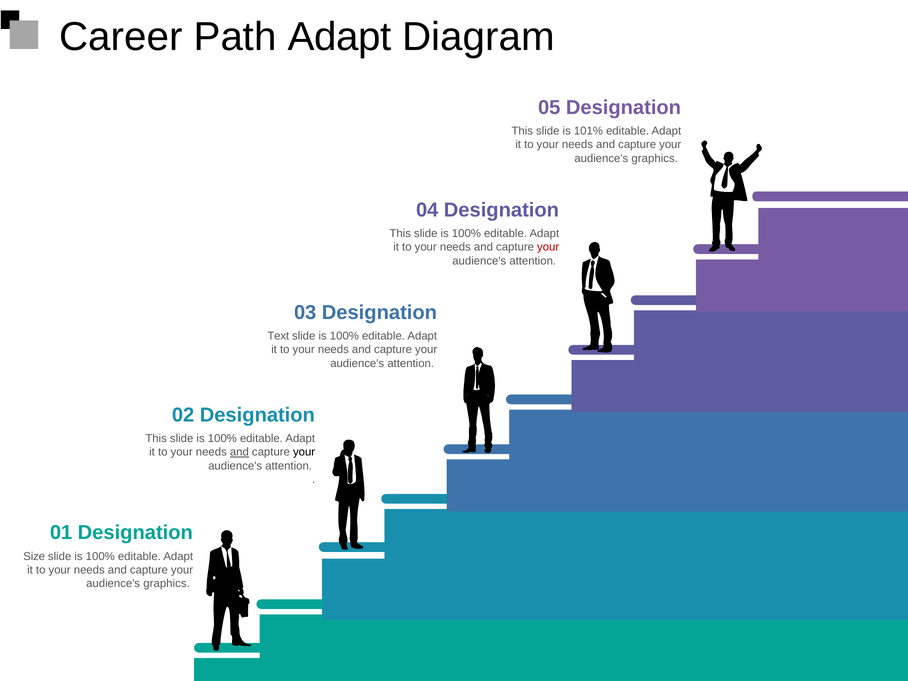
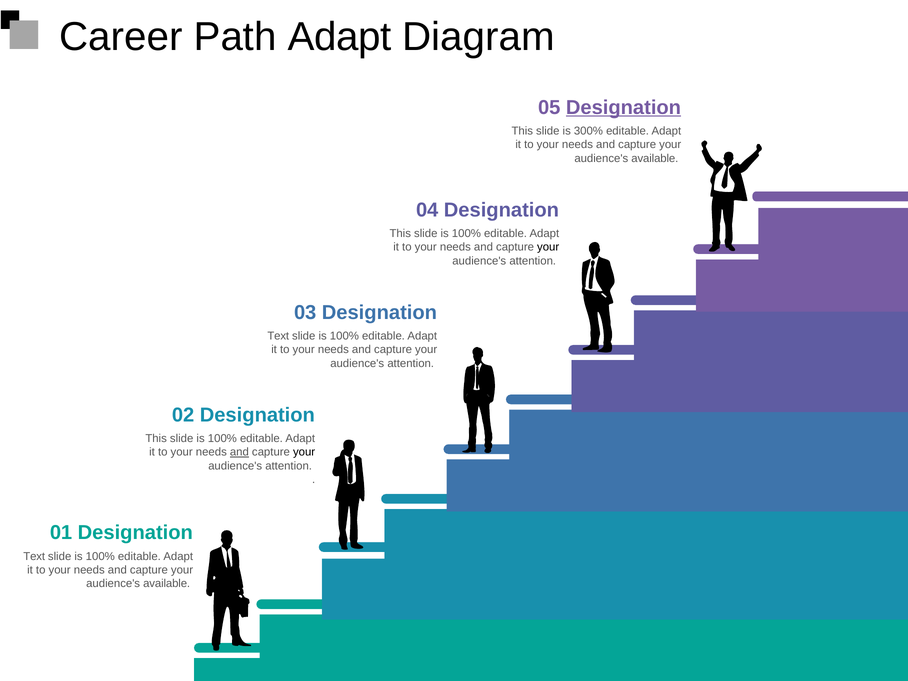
Designation at (623, 107) underline: none -> present
101%: 101% -> 300%
graphics at (655, 158): graphics -> available
your at (548, 247) colour: red -> black
Size at (34, 556): Size -> Text
graphics at (167, 584): graphics -> available
